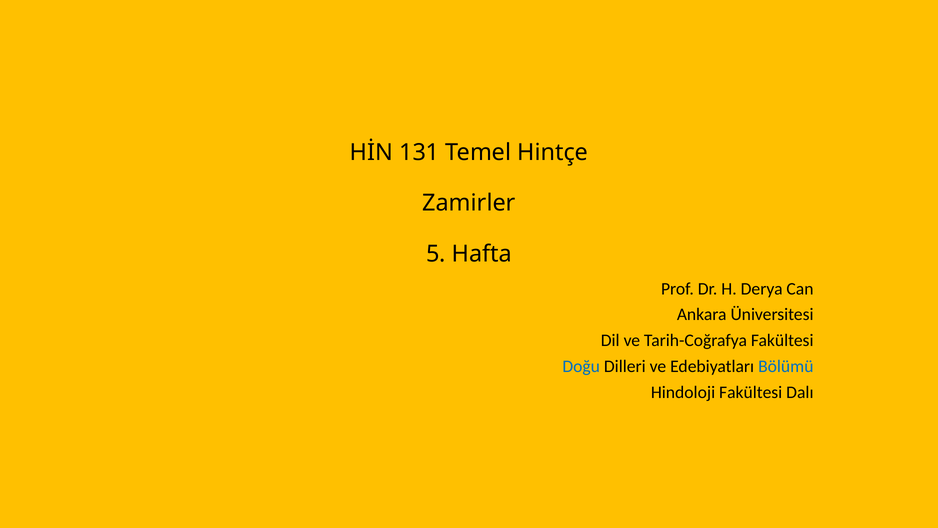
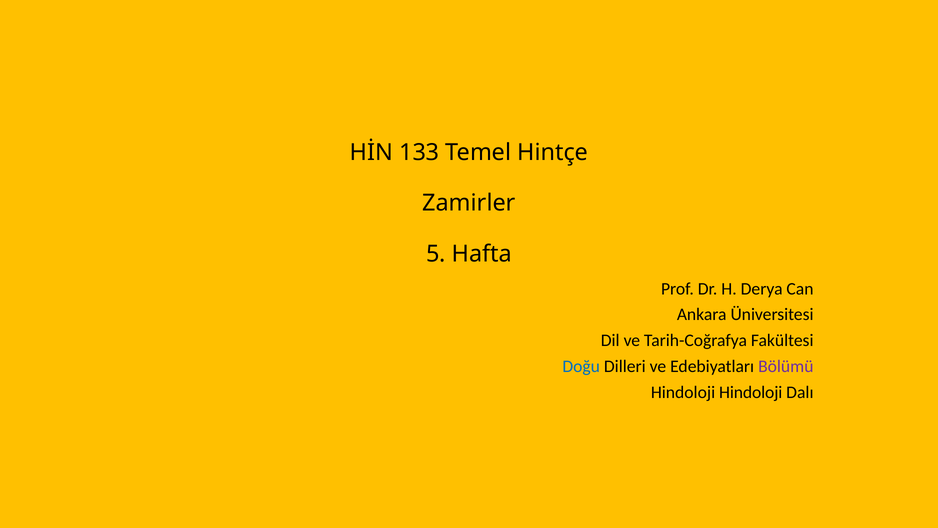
131: 131 -> 133
Bölümü colour: blue -> purple
Hindoloji Fakültesi: Fakültesi -> Hindoloji
